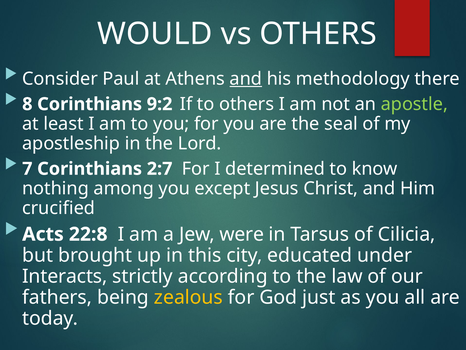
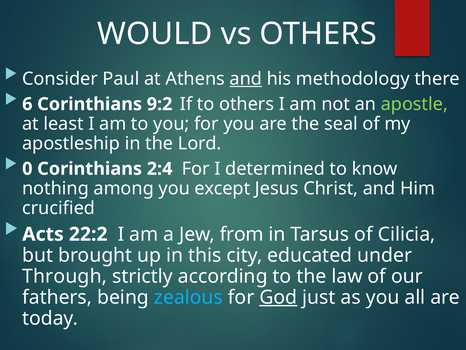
8: 8 -> 6
7: 7 -> 0
2:7: 2:7 -> 2:4
22:8: 22:8 -> 22:2
were: were -> from
Interacts: Interacts -> Through
zealous colour: yellow -> light blue
God underline: none -> present
